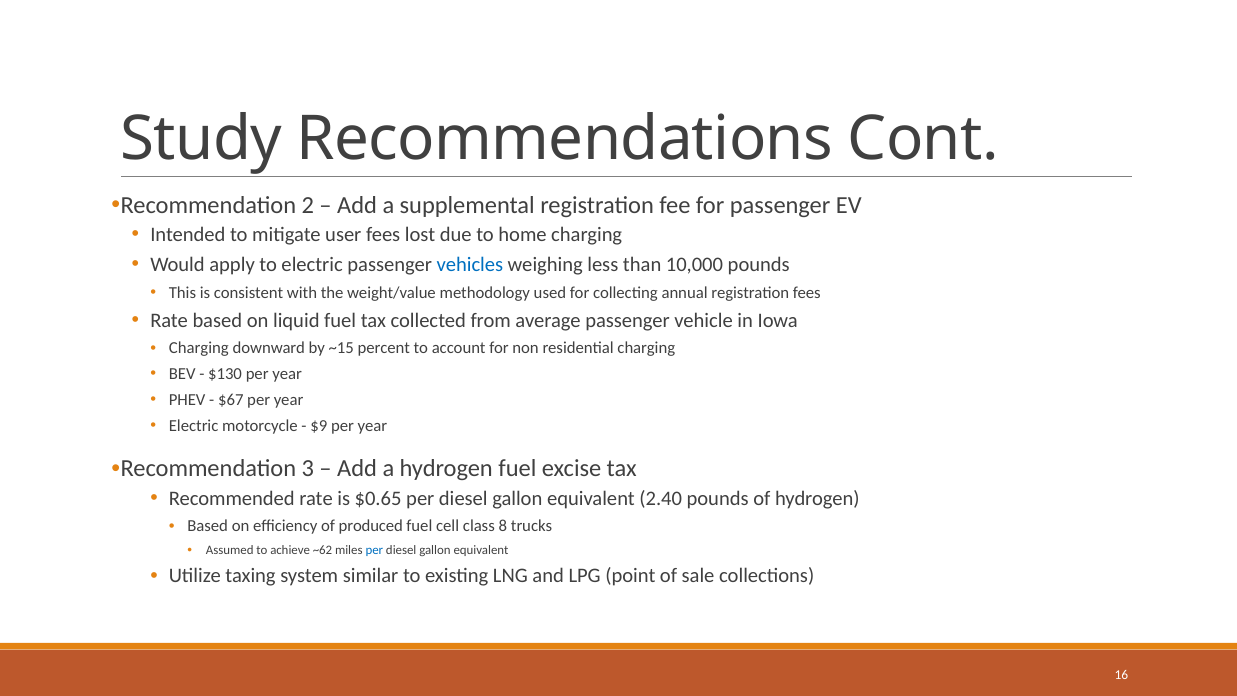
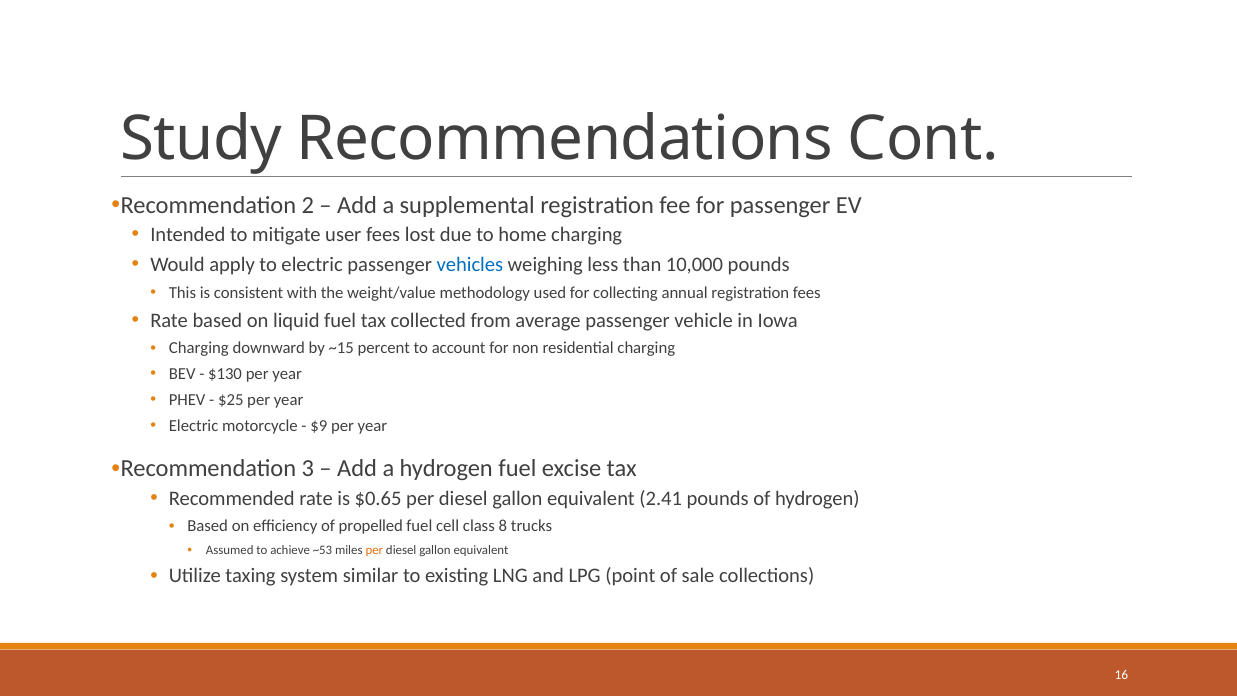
$67: $67 -> $25
2.40: 2.40 -> 2.41
produced: produced -> propelled
~62: ~62 -> ~53
per at (374, 550) colour: blue -> orange
